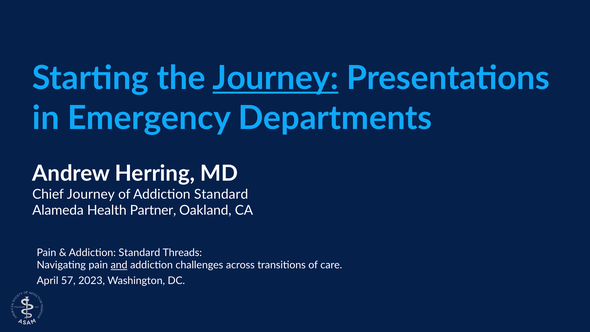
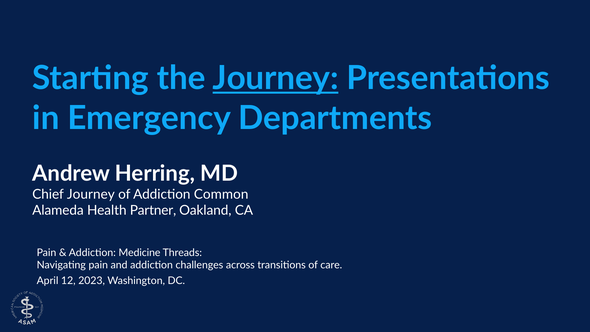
of Addiction Standard: Standard -> Common
Standard at (139, 253): Standard -> Medicine
and underline: present -> none
57: 57 -> 12
